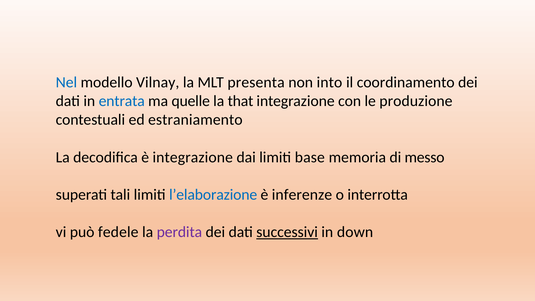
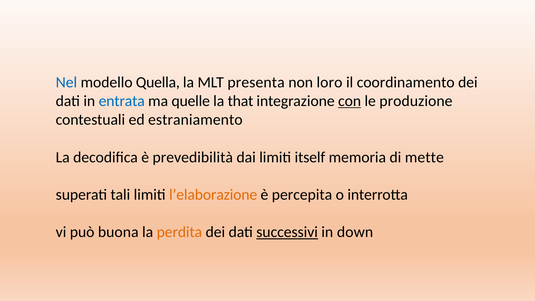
Vilnay: Vilnay -> Quella
into: into -> loro
con underline: none -> present
è integrazione: integrazione -> prevedibilità
base: base -> itself
messo: messo -> mette
l’elaborazione colour: blue -> orange
inferenze: inferenze -> percepita
fedele: fedele -> buona
perdita colour: purple -> orange
